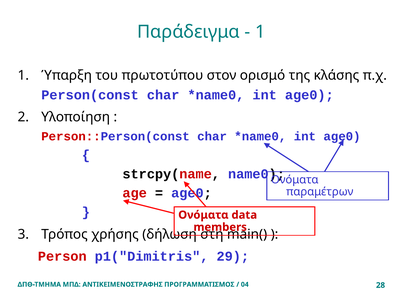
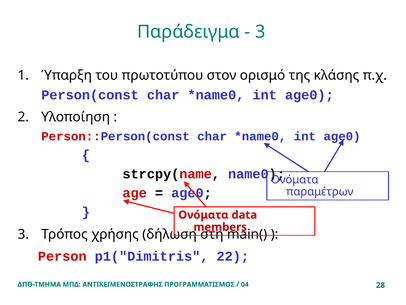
1 at (260, 32): 1 -> 3
29: 29 -> 22
